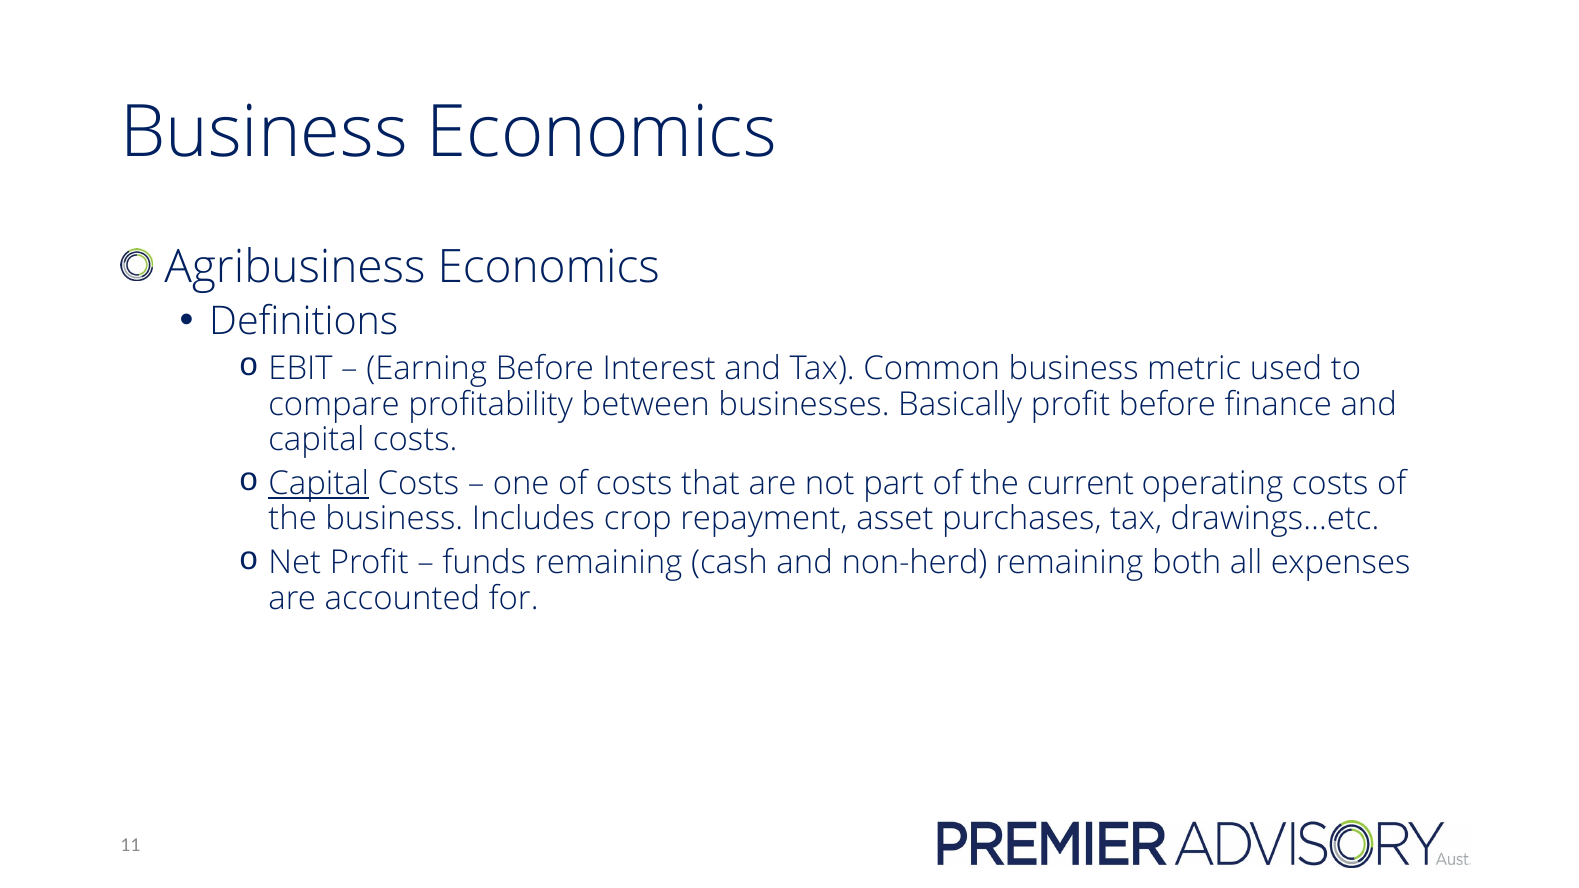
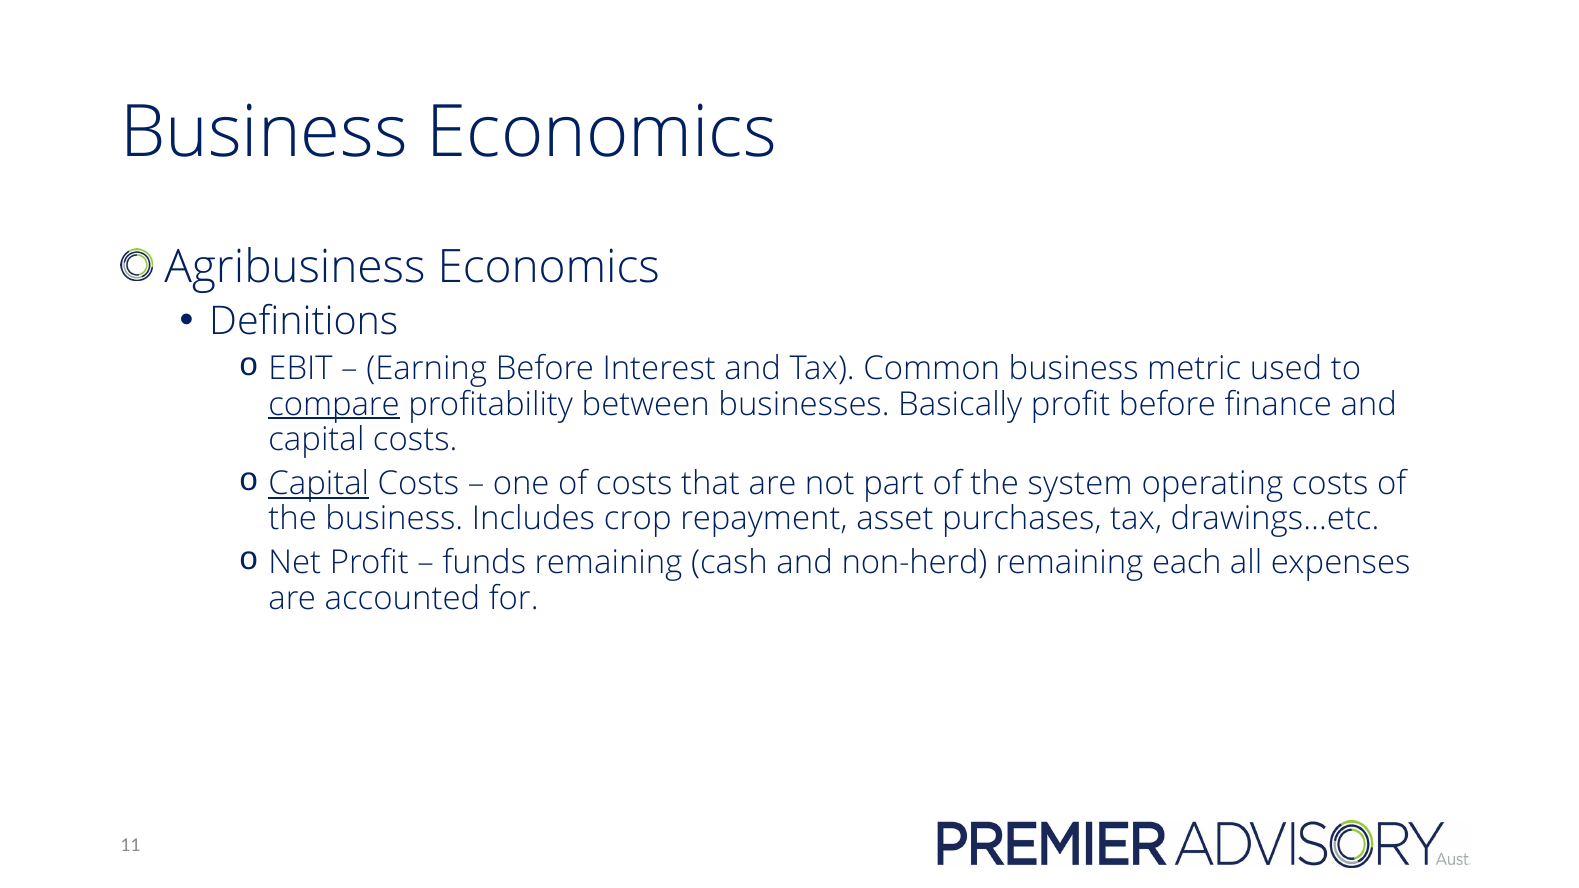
compare underline: none -> present
current: current -> system
both: both -> each
